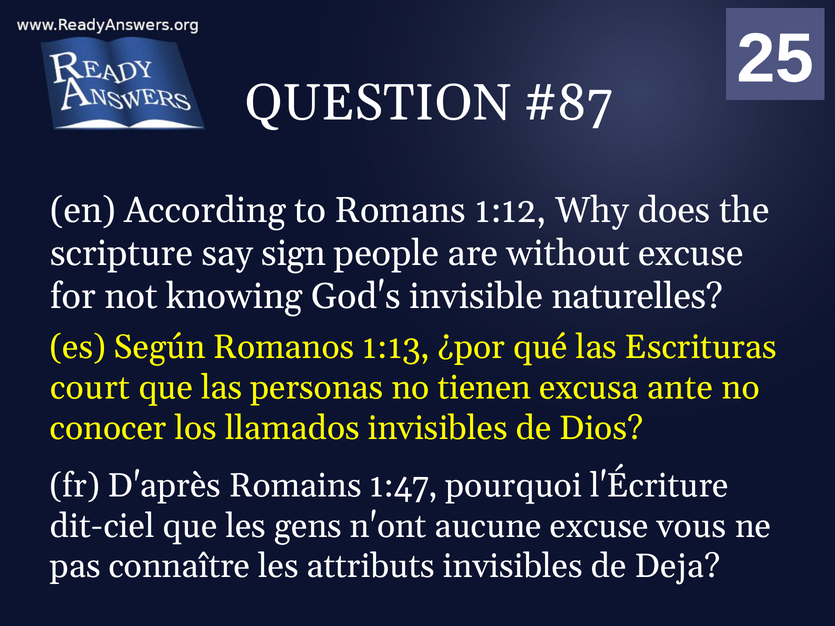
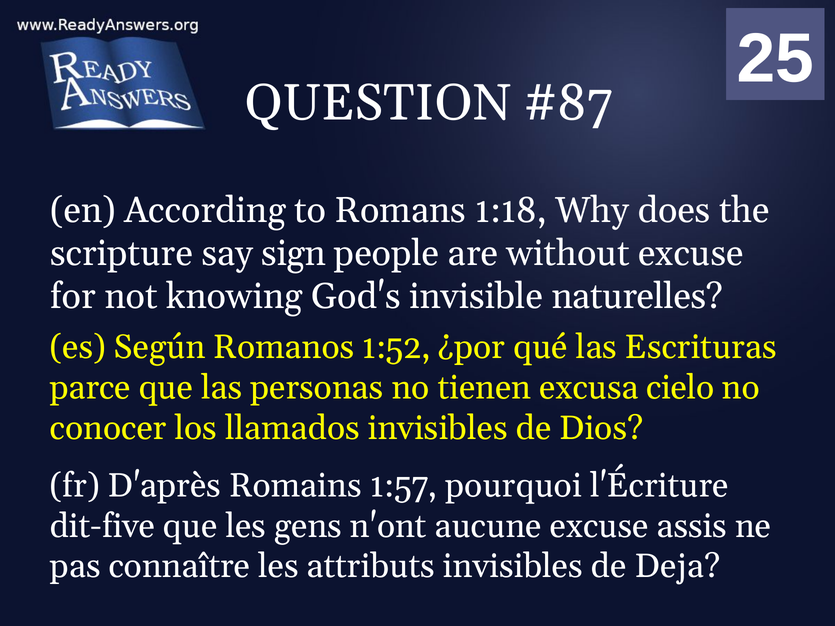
1:12: 1:12 -> 1:18
1:13: 1:13 -> 1:52
court: court -> parce
ante: ante -> cielo
1:47: 1:47 -> 1:57
dit-ciel: dit-ciel -> dit-five
vous: vous -> assis
